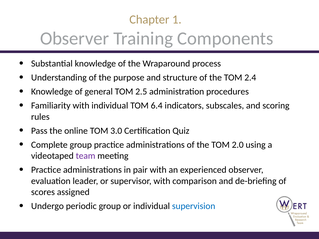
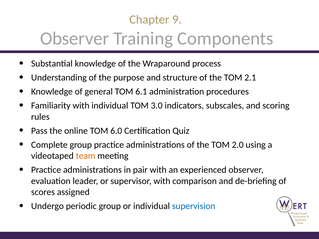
1: 1 -> 9
2.4: 2.4 -> 2.1
2.5: 2.5 -> 6.1
6.4: 6.4 -> 3.0
3.0: 3.0 -> 6.0
team colour: purple -> orange
